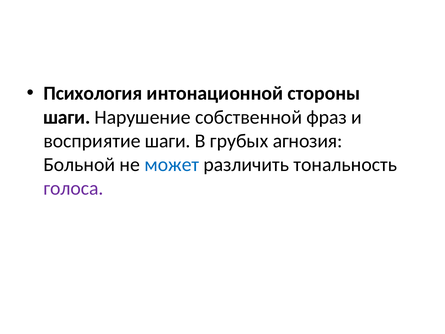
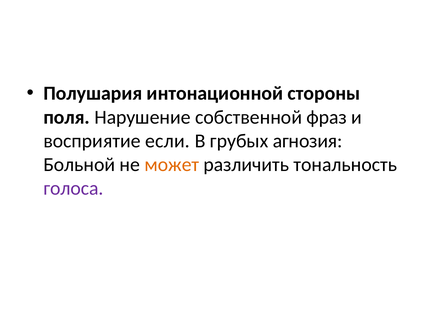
Психология: Психология -> Полушария
шаги at (67, 117): шаги -> поля
восприятие шаги: шаги -> если
может colour: blue -> orange
